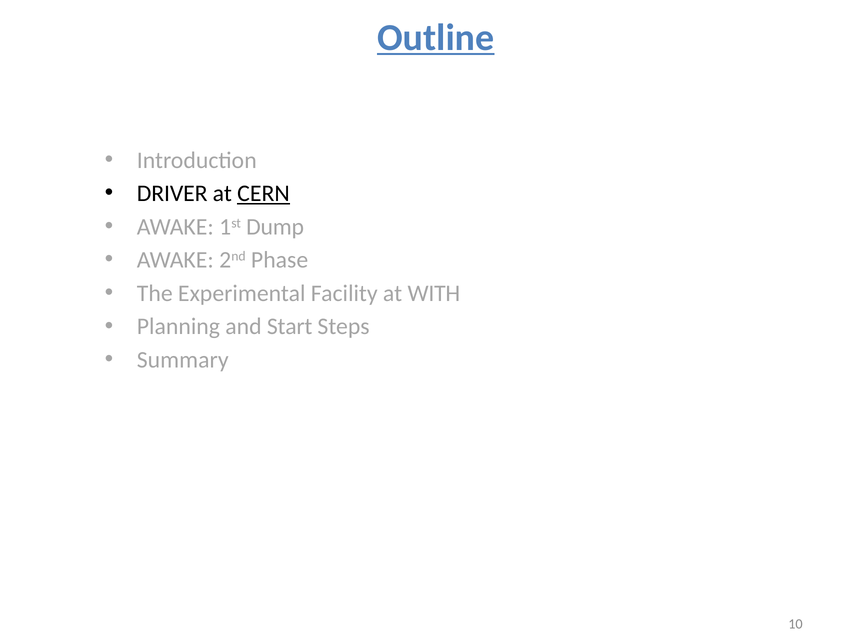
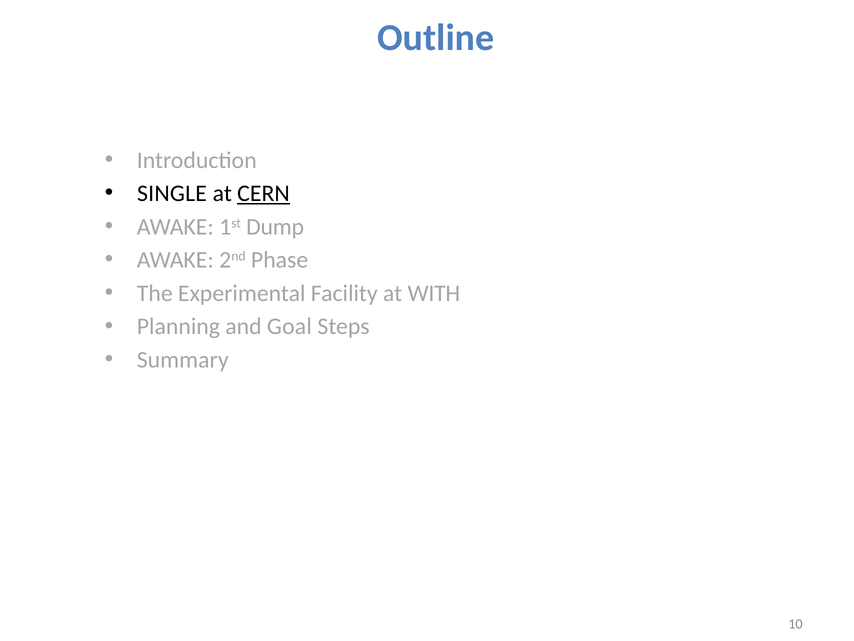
Outline underline: present -> none
DRIVER: DRIVER -> SINGLE
Start: Start -> Goal
